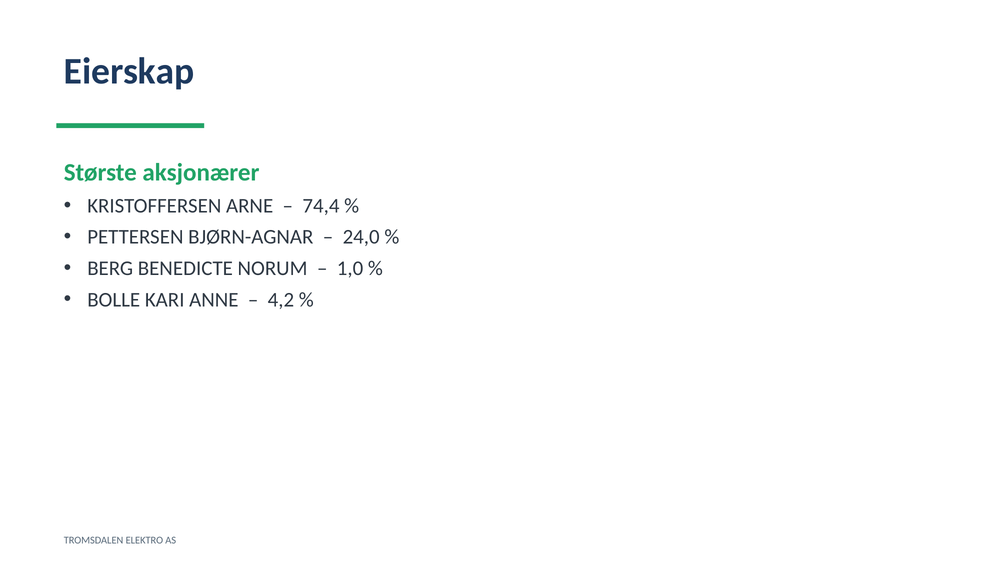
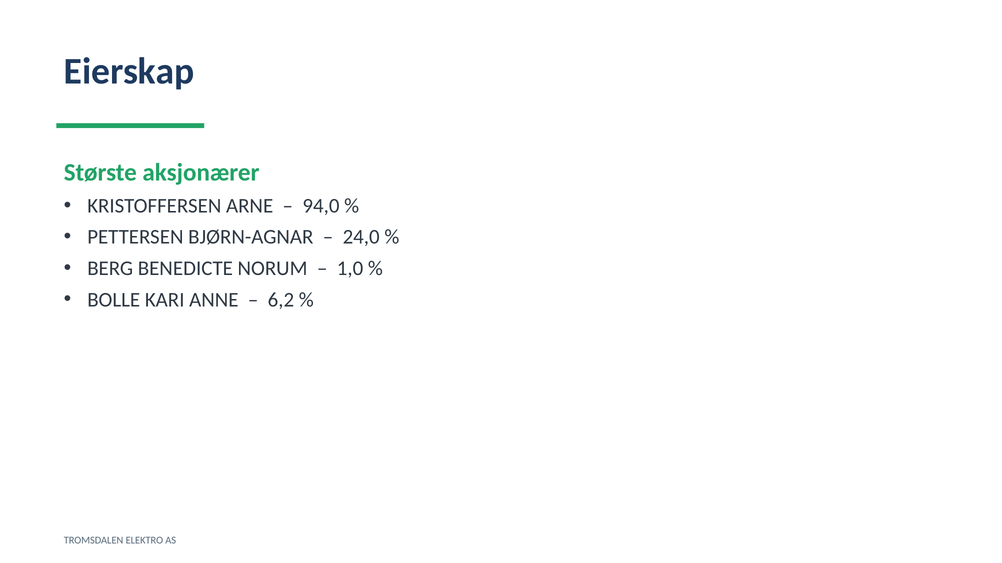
74,4: 74,4 -> 94,0
4,2: 4,2 -> 6,2
